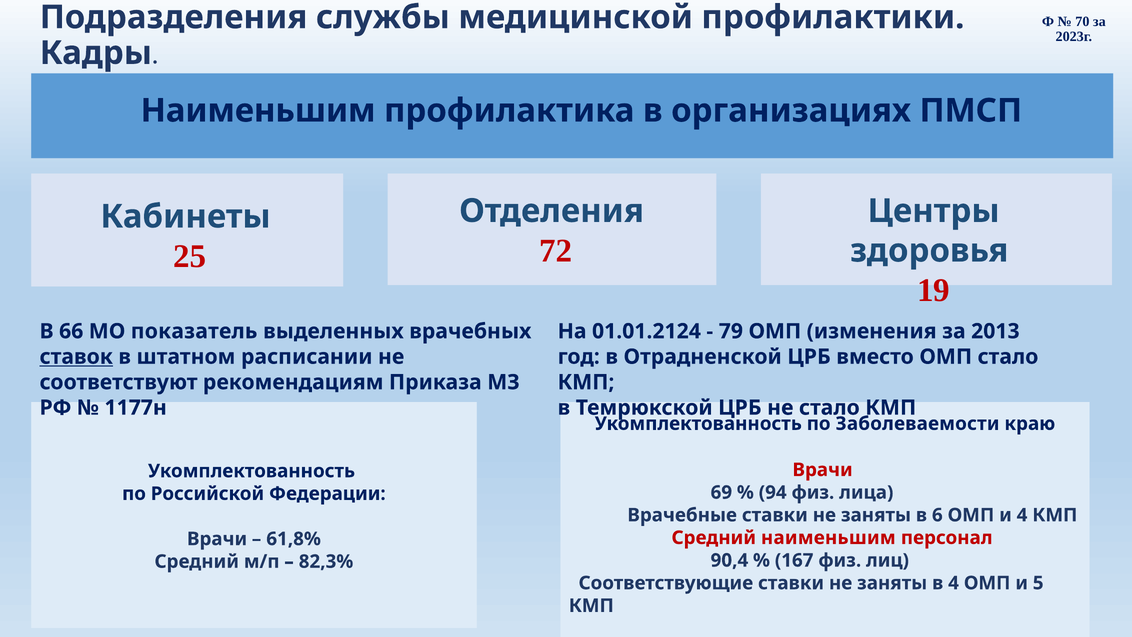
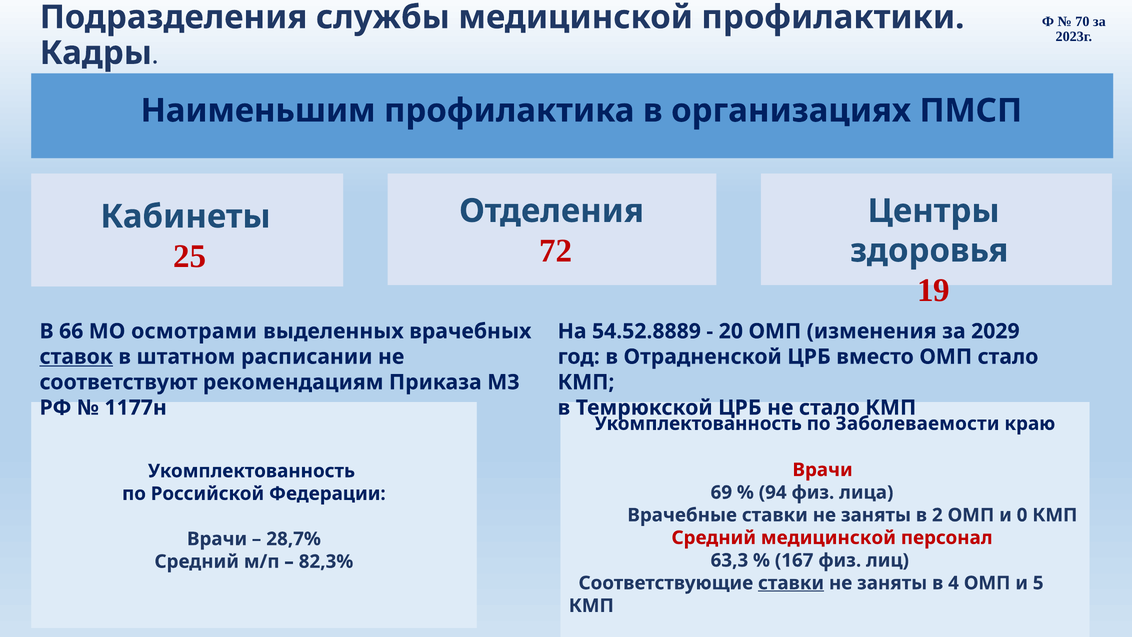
показатель: показатель -> осмотрами
01.01.2124: 01.01.2124 -> 54.52.8889
79: 79 -> 20
2013: 2013 -> 2029
6: 6 -> 2
и 4: 4 -> 0
Средний наименьшим: наименьшим -> медицинской
61,8%: 61,8% -> 28,7%
90,4: 90,4 -> 63,3
ставки at (791, 583) underline: none -> present
